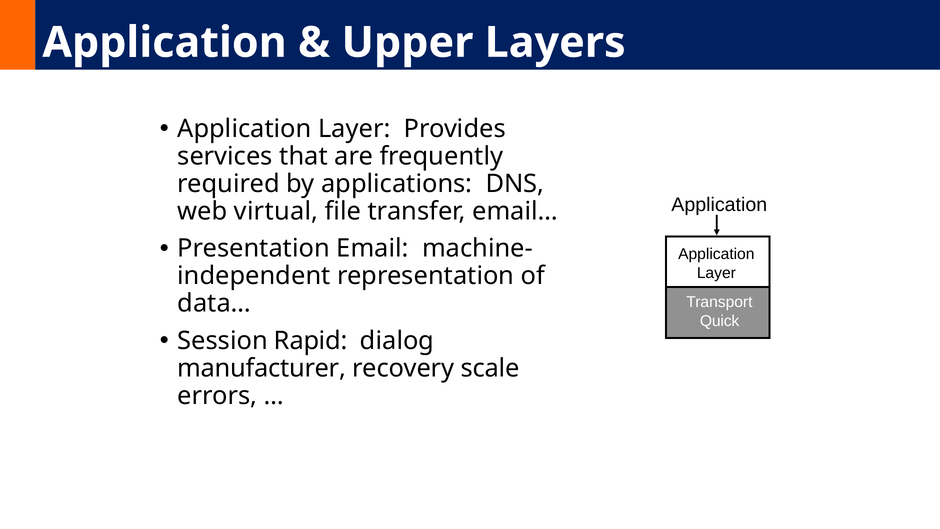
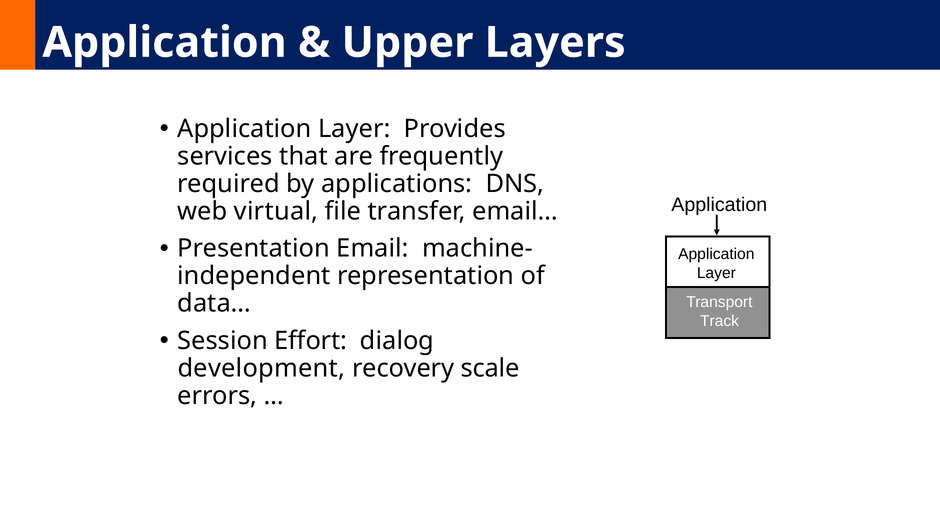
Quick: Quick -> Track
Rapid: Rapid -> Effort
manufacturer: manufacturer -> development
